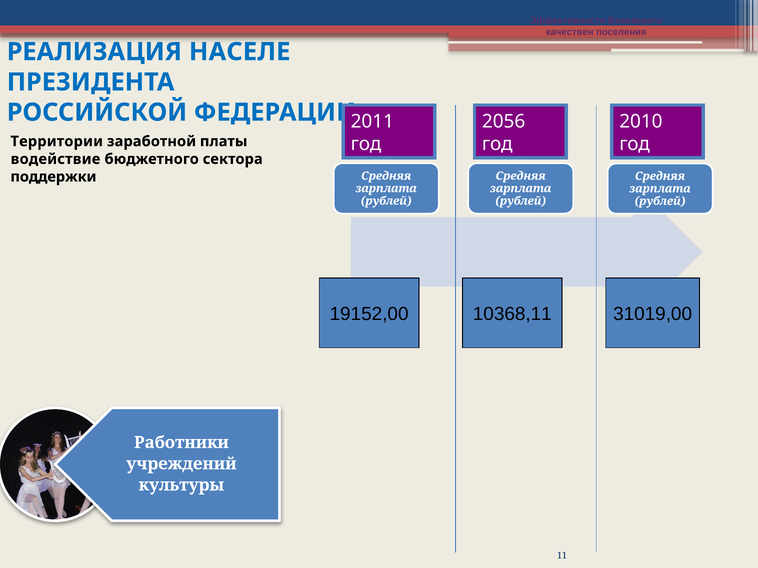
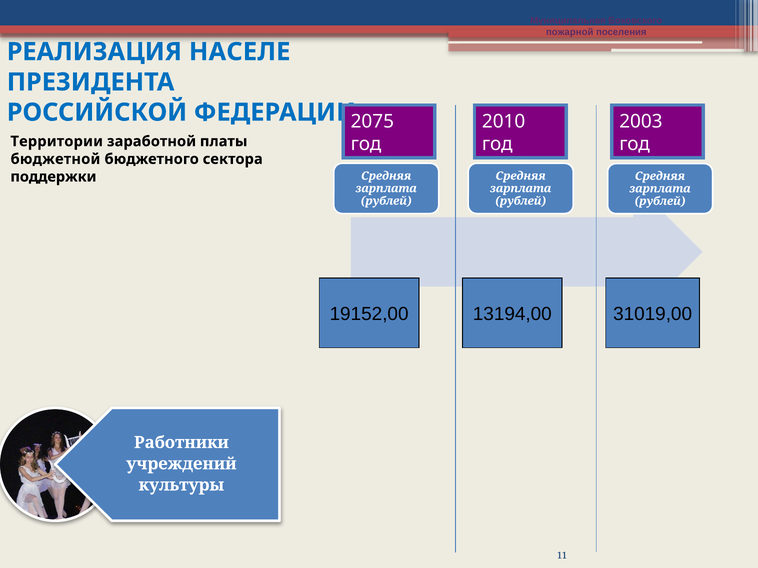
Эффективности: Эффективности -> Муниципальная
качествен: качествен -> пожарной
2011: 2011 -> 2075
2056: 2056 -> 2010
2010: 2010 -> 2003
водействие: водействие -> бюджетной
10368,11: 10368,11 -> 13194,00
